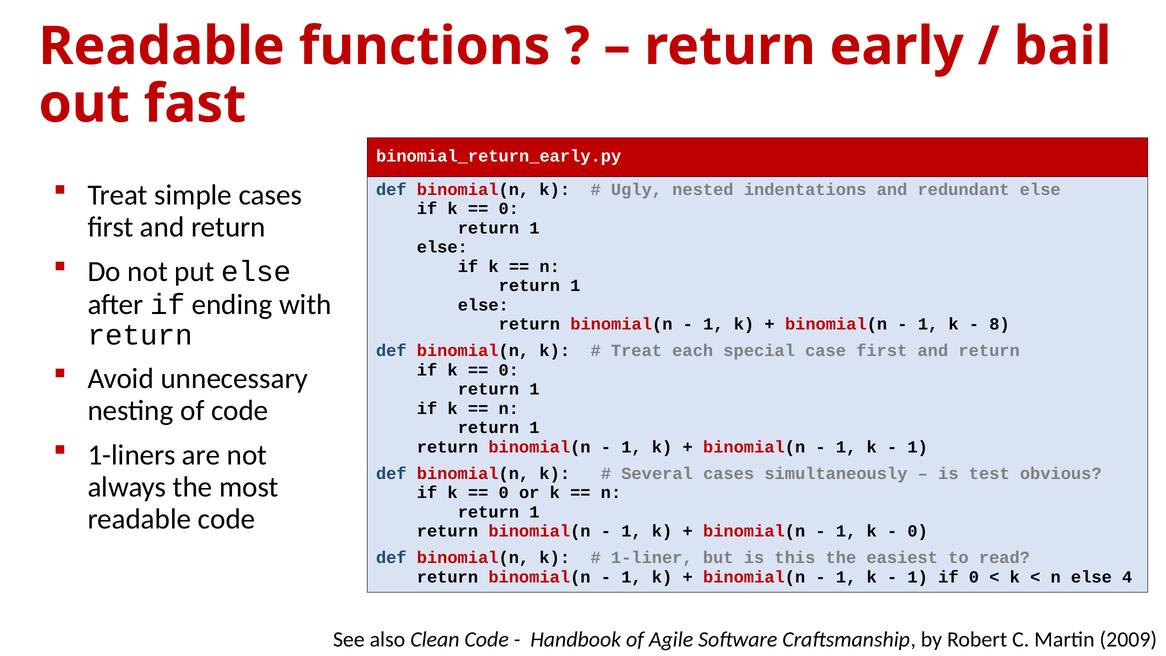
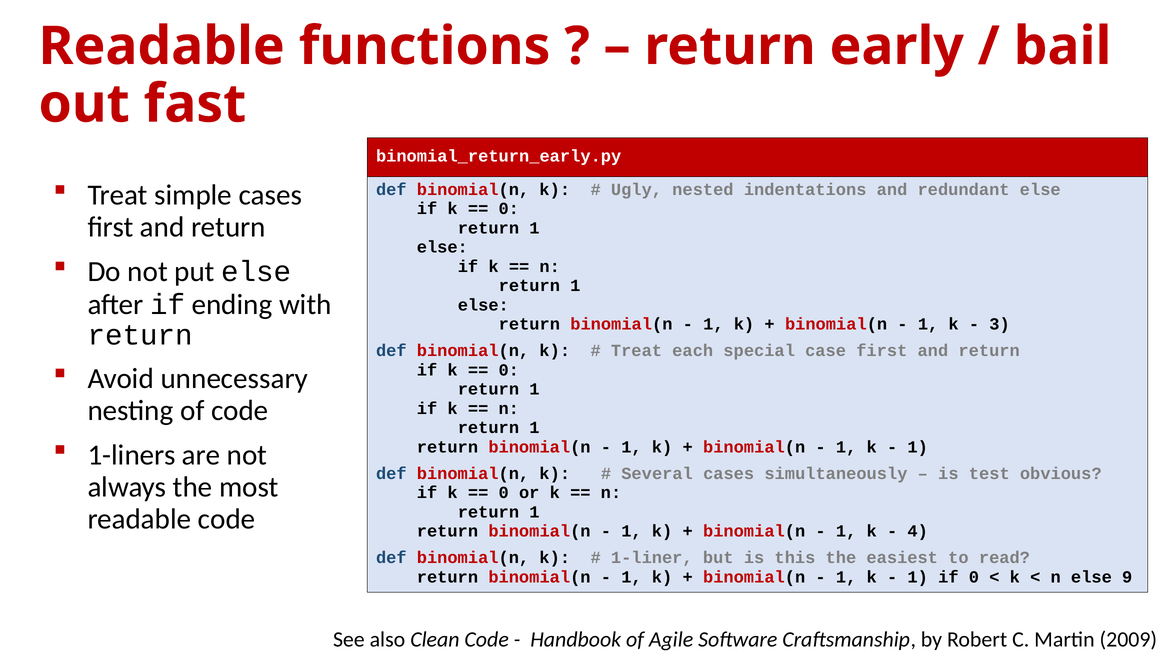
8: 8 -> 3
0 at (918, 531): 0 -> 4
4: 4 -> 9
